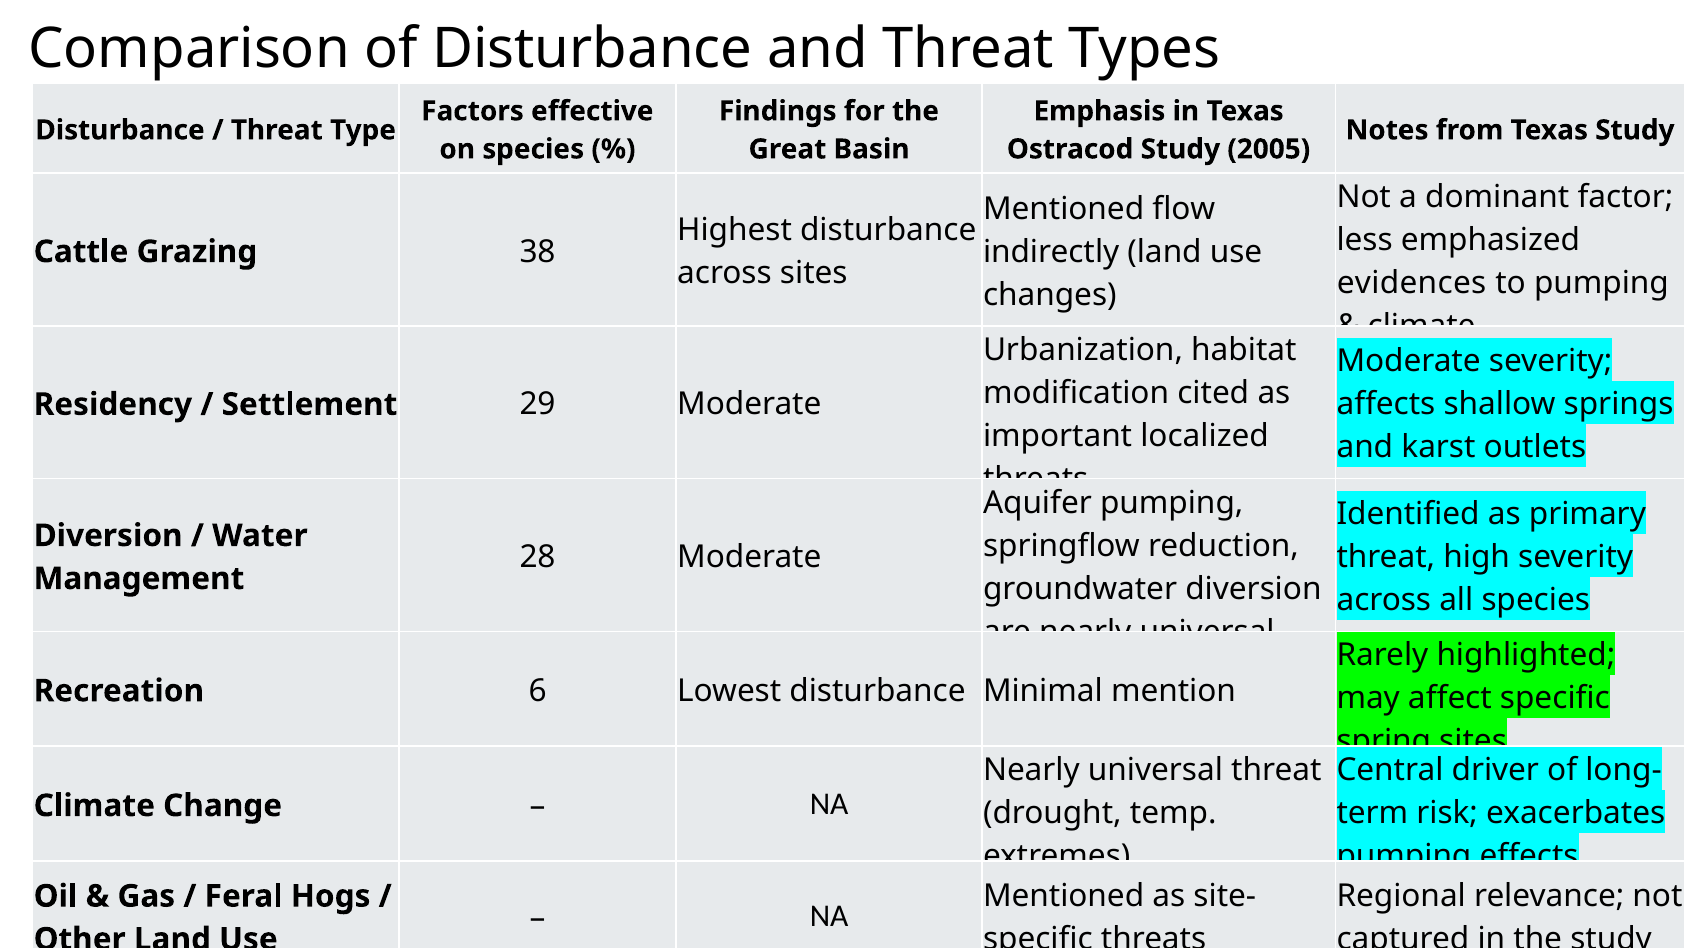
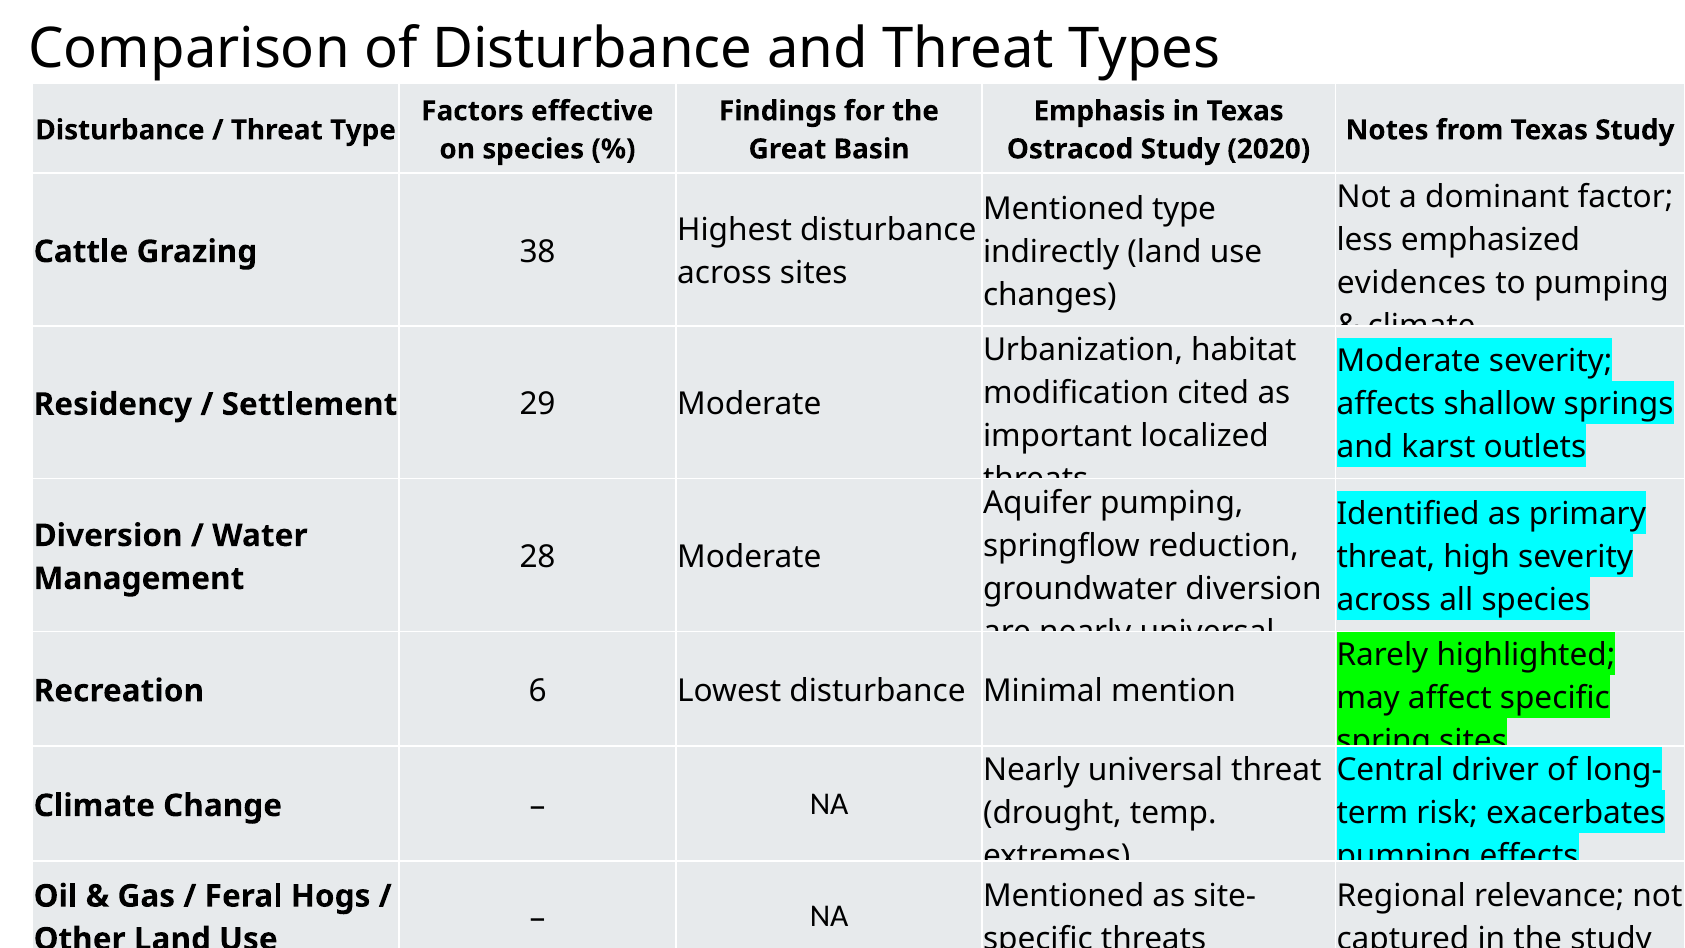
2005: 2005 -> 2020
Mentioned flow: flow -> type
